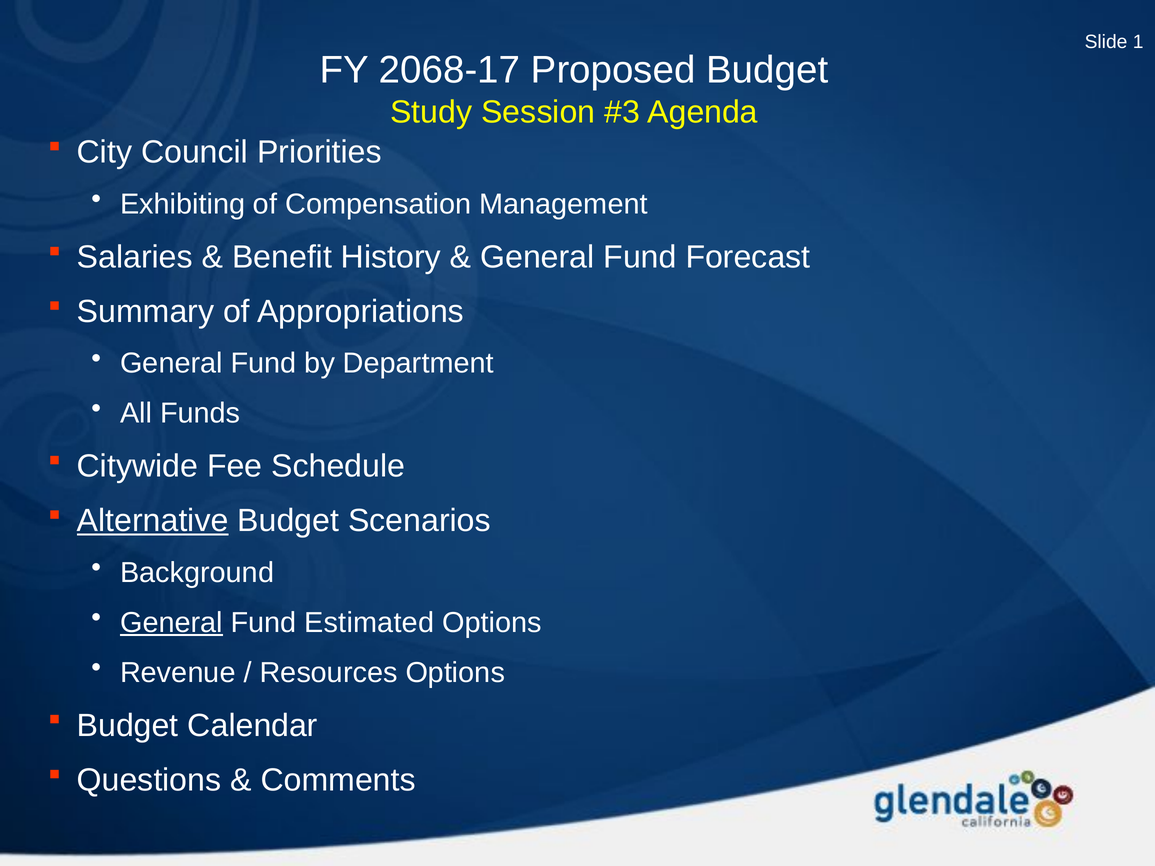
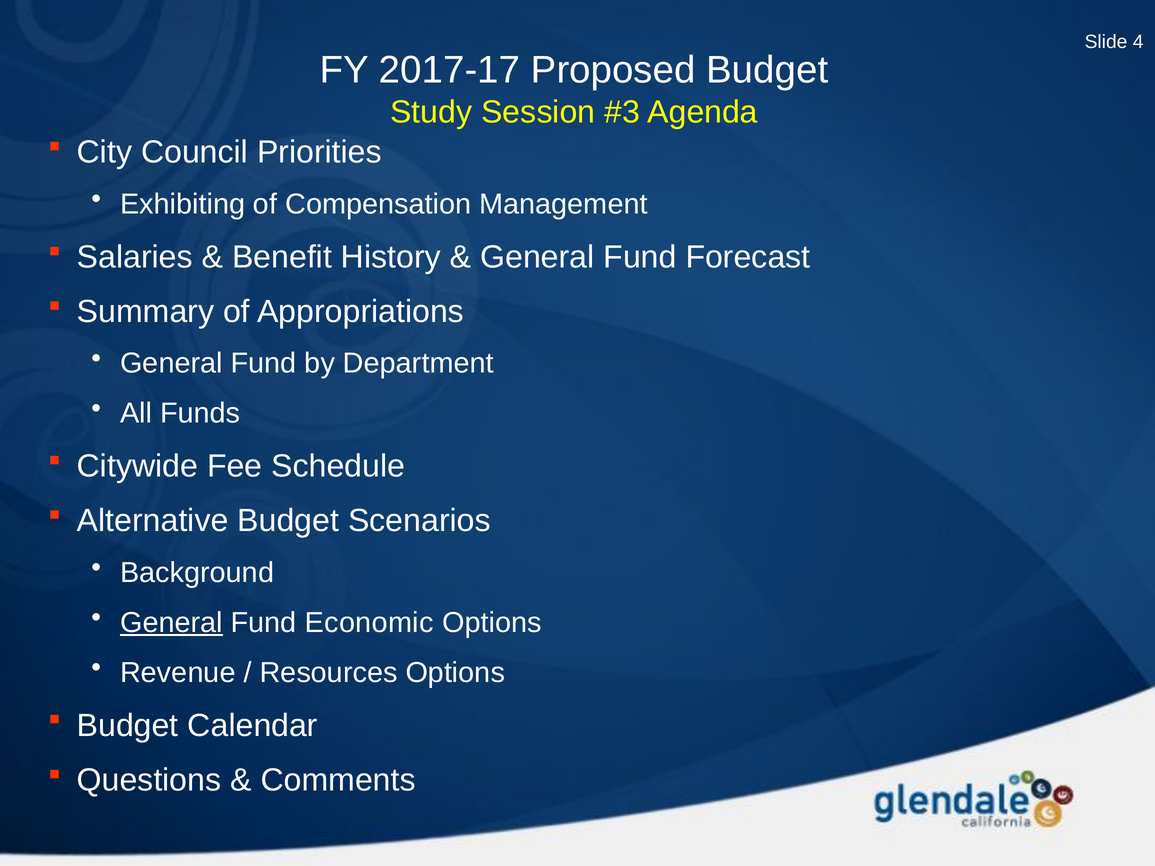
1: 1 -> 4
2068-17: 2068-17 -> 2017-17
Alternative underline: present -> none
Estimated: Estimated -> Economic
